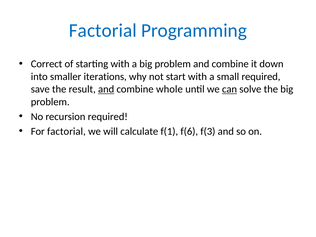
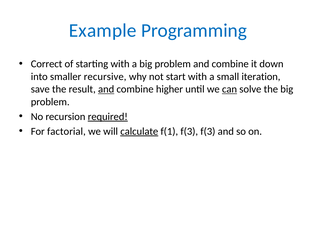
Factorial at (103, 31): Factorial -> Example
iterations: iterations -> recursive
small required: required -> iteration
whole: whole -> higher
required at (108, 117) underline: none -> present
calculate underline: none -> present
f(1 f(6: f(6 -> f(3
